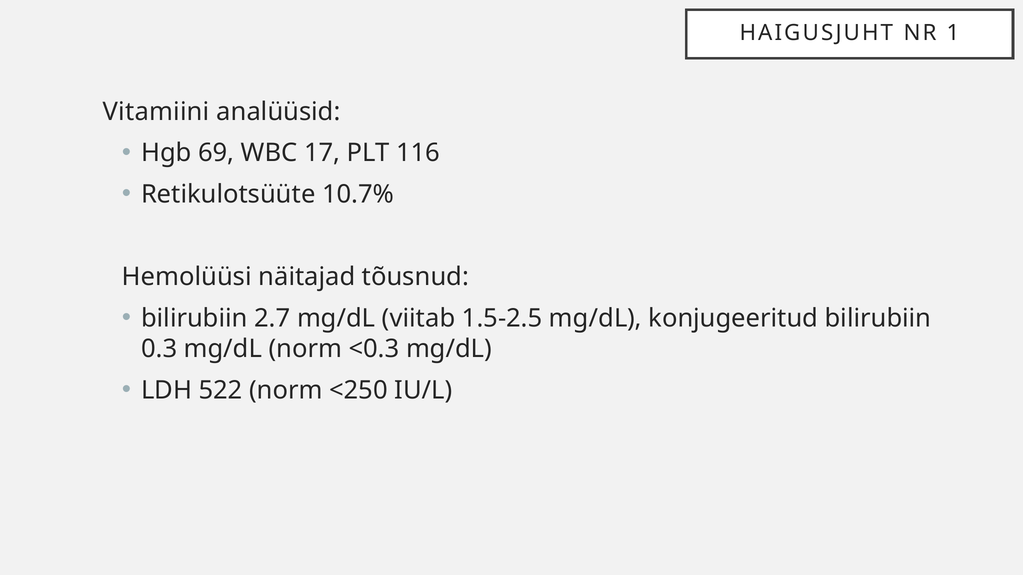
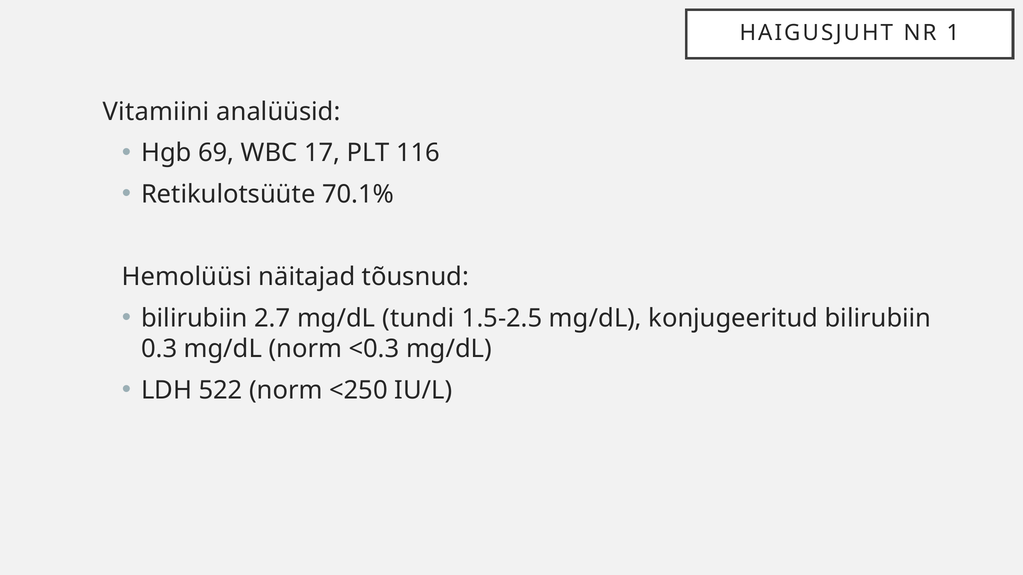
10.7%: 10.7% -> 70.1%
viitab: viitab -> tundi
